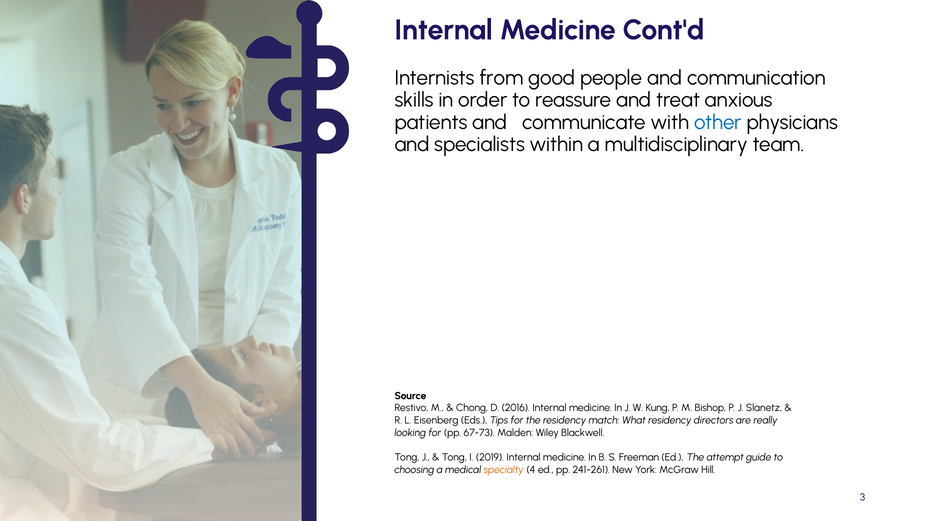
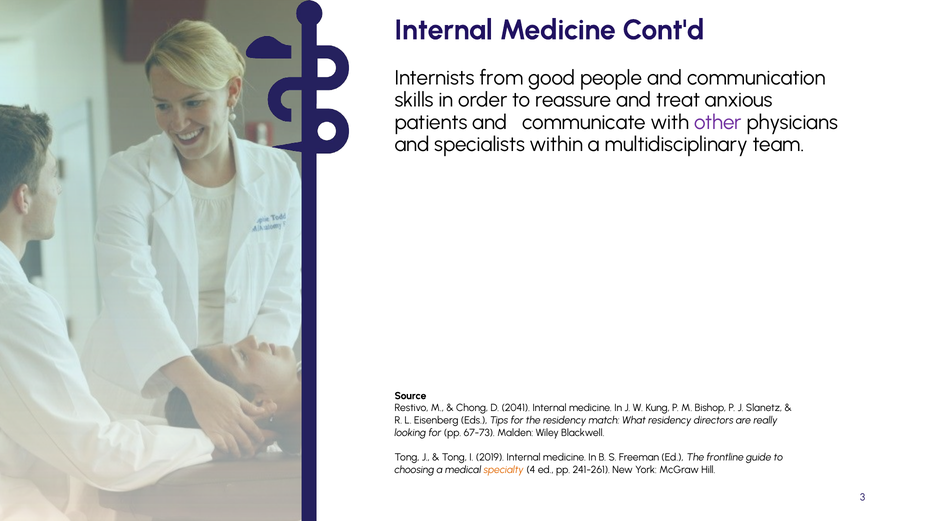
other colour: blue -> purple
2016: 2016 -> 2041
attempt: attempt -> frontline
